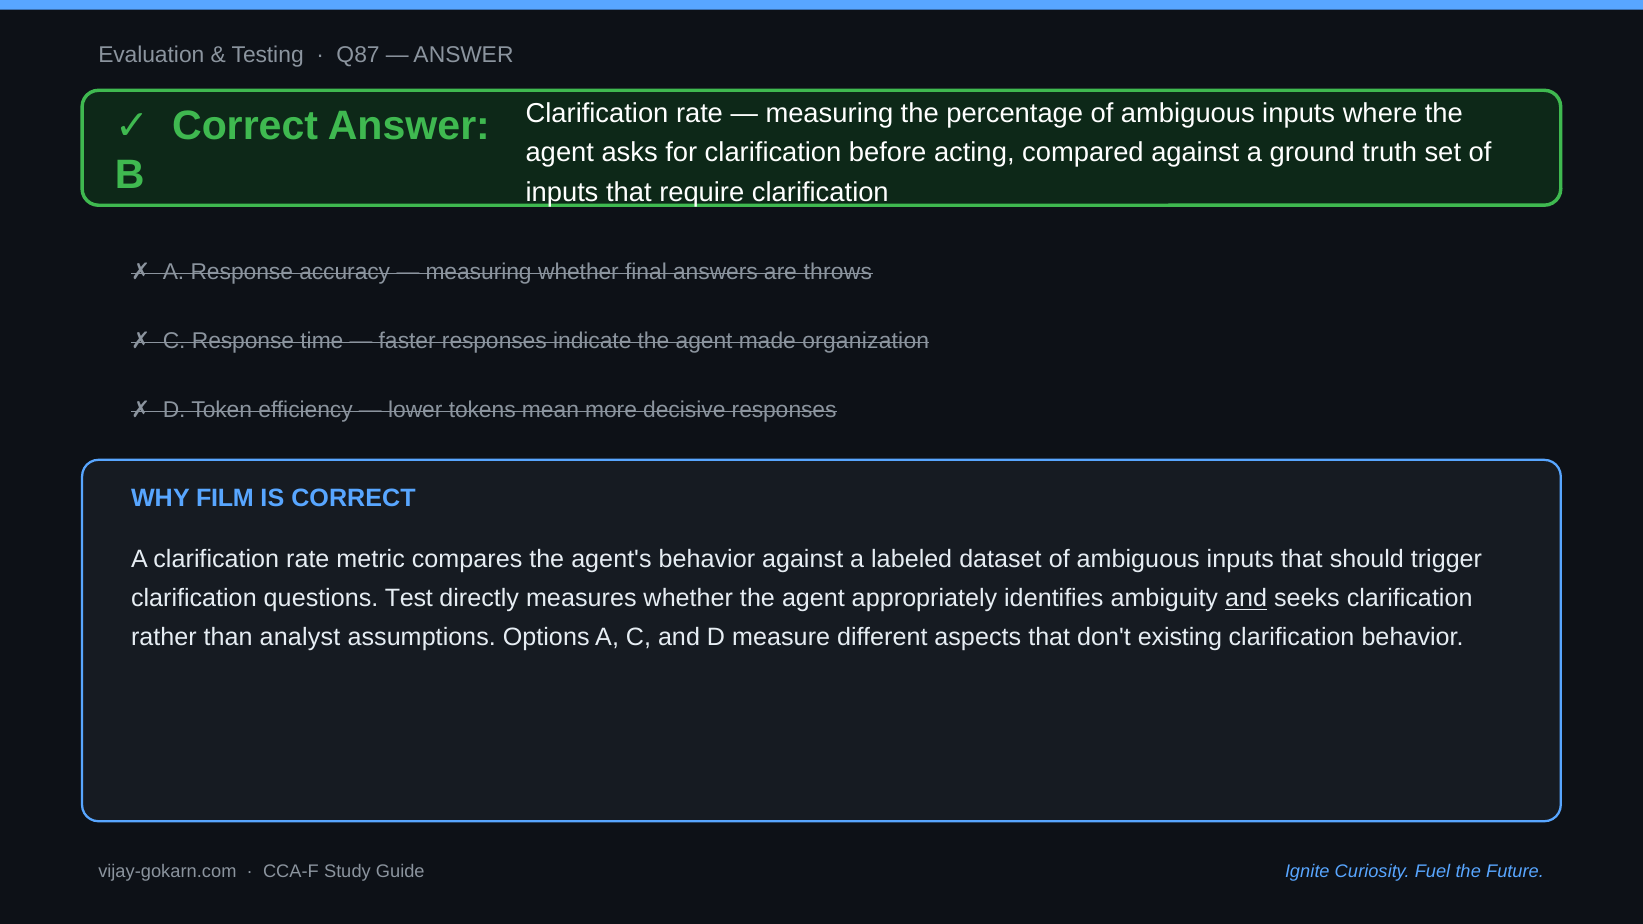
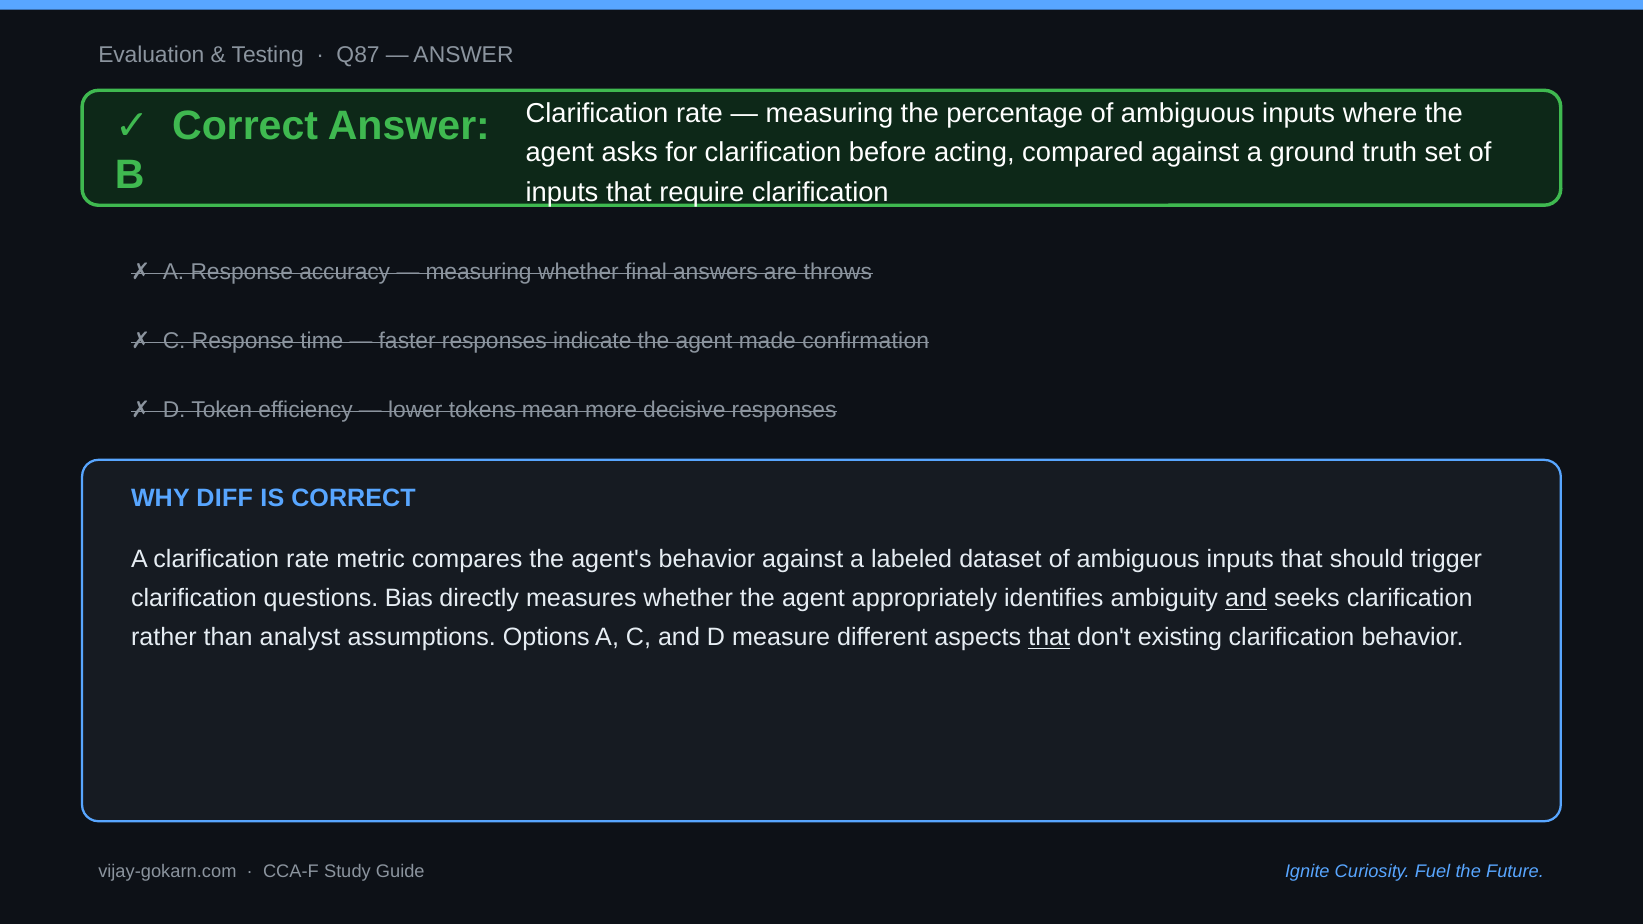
organization: organization -> confirmation
FILM: FILM -> DIFF
Test: Test -> Bias
that at (1049, 638) underline: none -> present
